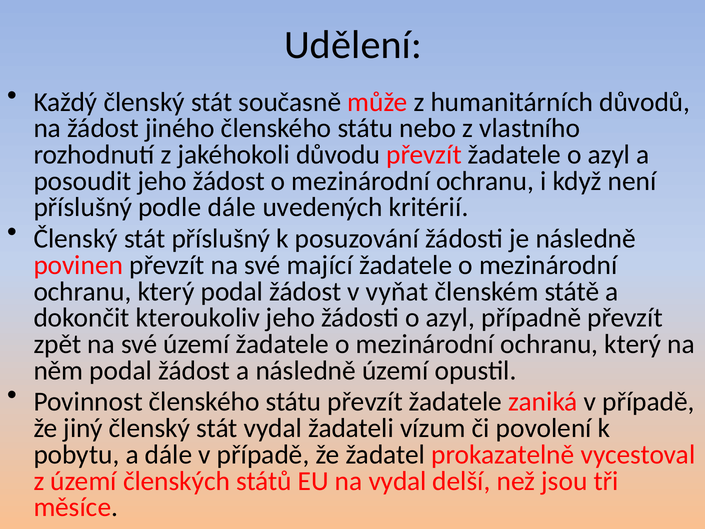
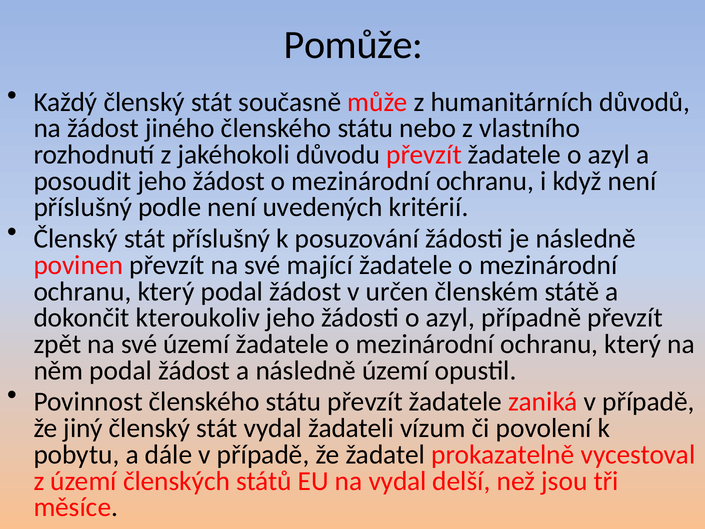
Udělení: Udělení -> Pomůže
podle dále: dále -> není
vyňat: vyňat -> určen
